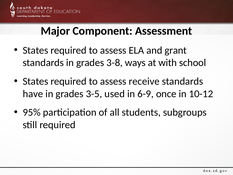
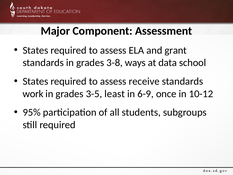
with: with -> data
have: have -> work
used: used -> least
